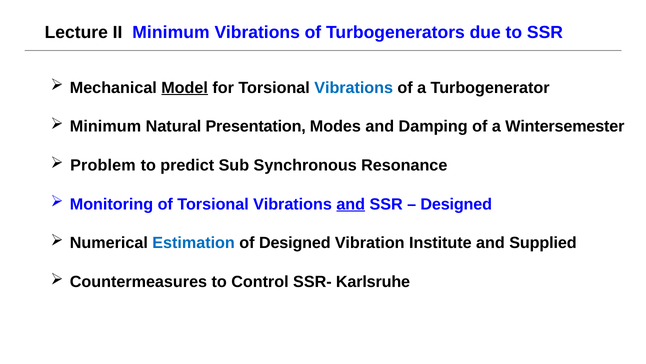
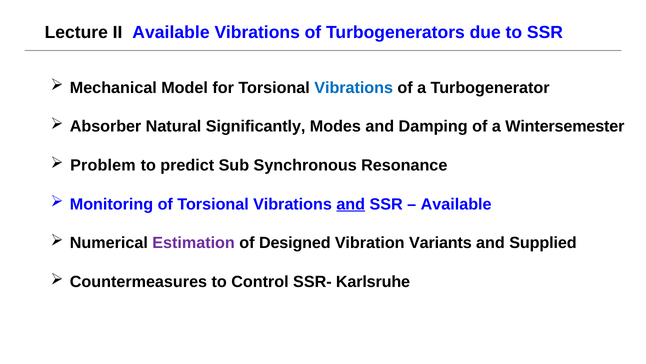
II Minimum: Minimum -> Available
Model underline: present -> none
Minimum at (106, 126): Minimum -> Absorber
Presentation: Presentation -> Significantly
Designed at (456, 204): Designed -> Available
Estimation colour: blue -> purple
Institute: Institute -> Variants
